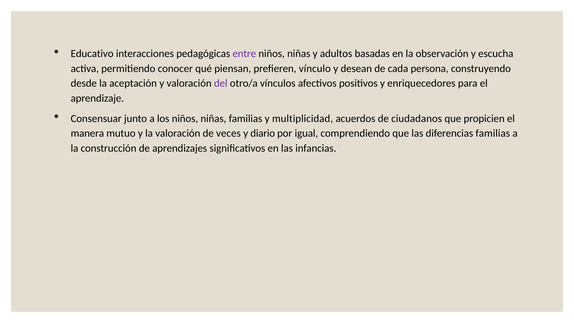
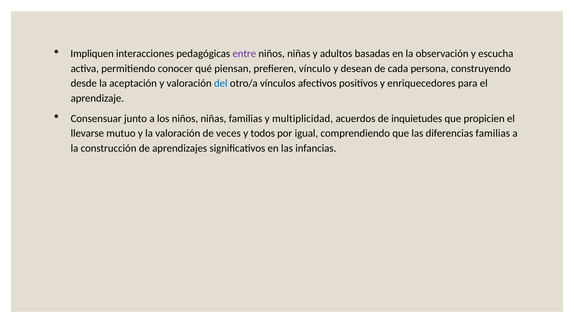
Educativo: Educativo -> Impliquen
del colour: purple -> blue
ciudadanos: ciudadanos -> inquietudes
manera: manera -> llevarse
diario: diario -> todos
